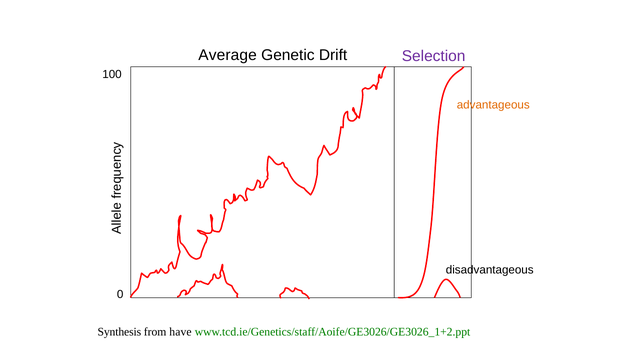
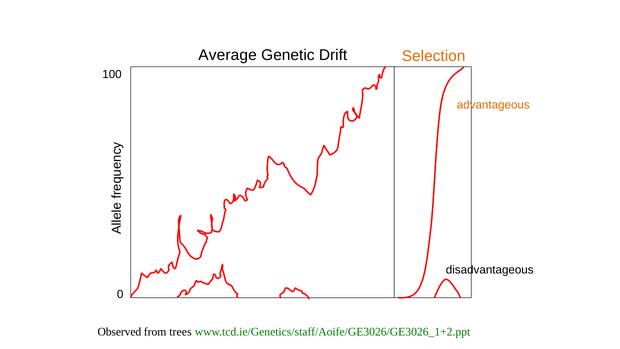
Selection colour: purple -> orange
Synthesis: Synthesis -> Observed
have: have -> trees
